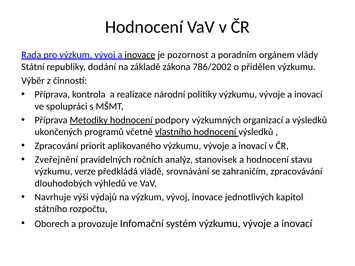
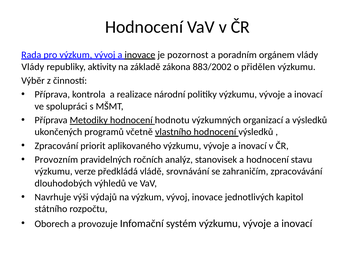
Státní at (33, 67): Státní -> Vlády
dodání: dodání -> aktivity
786/2002: 786/2002 -> 883/2002
podpory: podpory -> hodnotu
Zveřejnění: Zveřejnění -> Provozním
